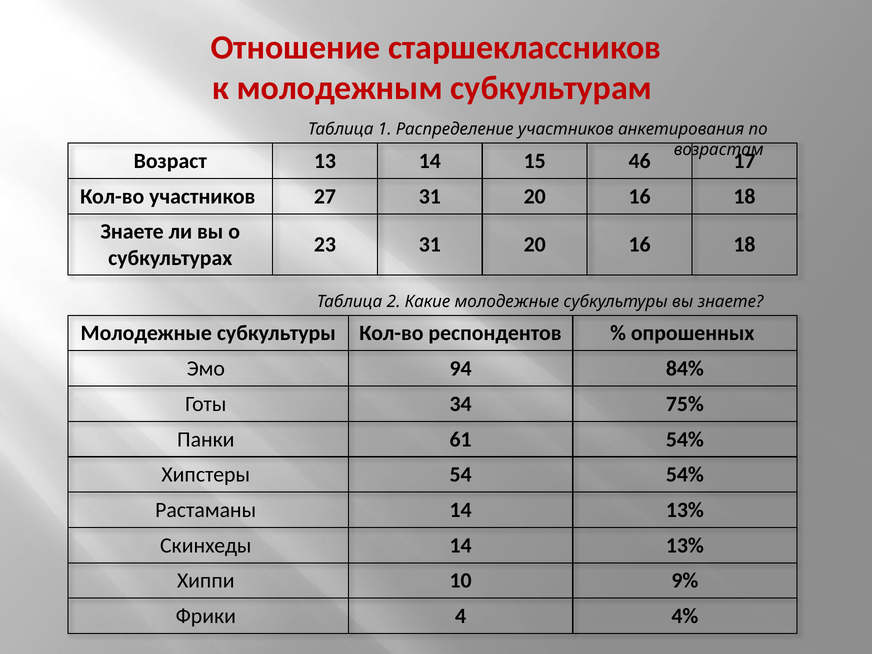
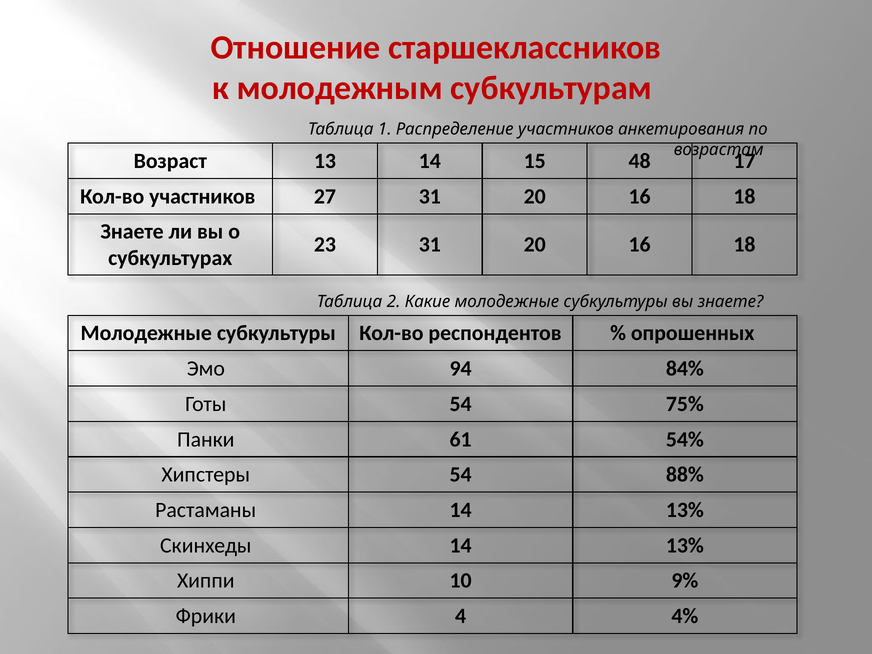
46: 46 -> 48
Готы 34: 34 -> 54
54 54%: 54% -> 88%
